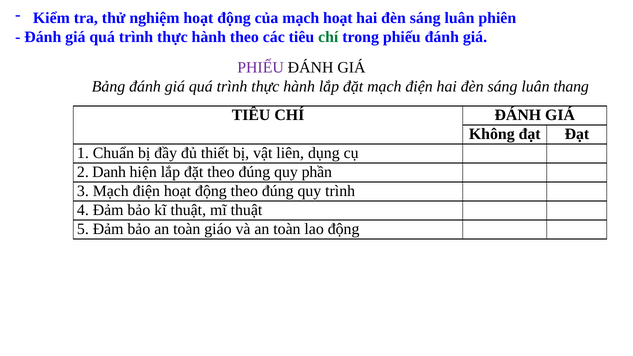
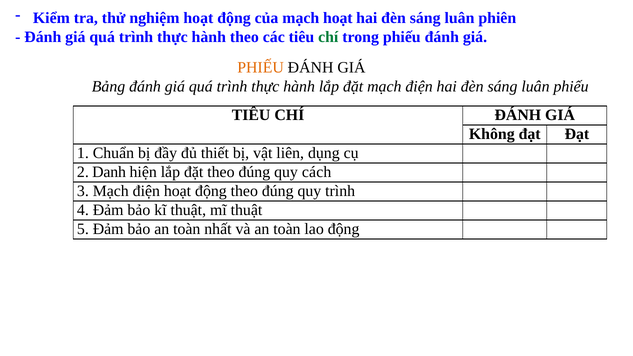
PHIẾU at (261, 68) colour: purple -> orange
luân thang: thang -> phiếu
phần: phần -> cách
giáo: giáo -> nhất
